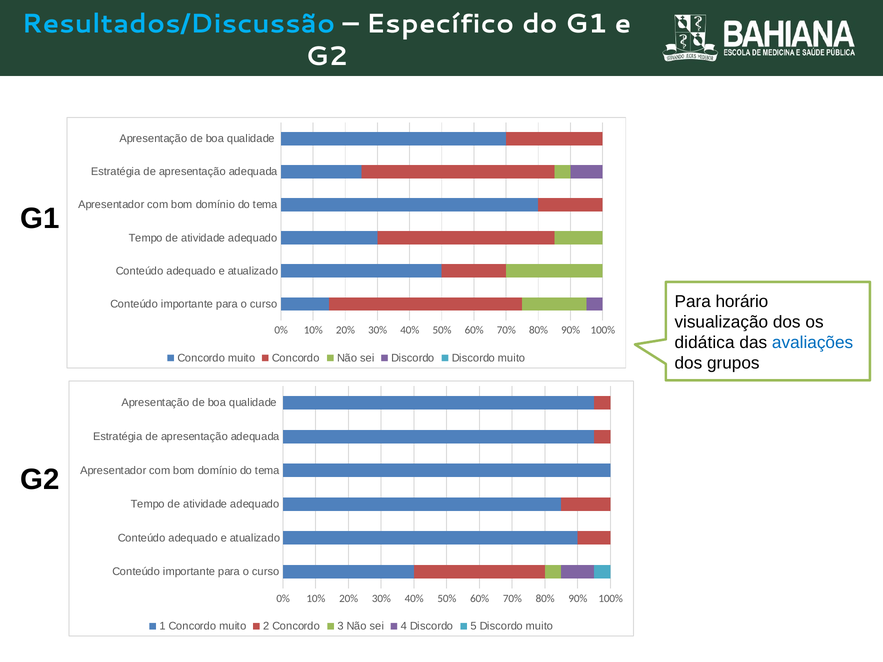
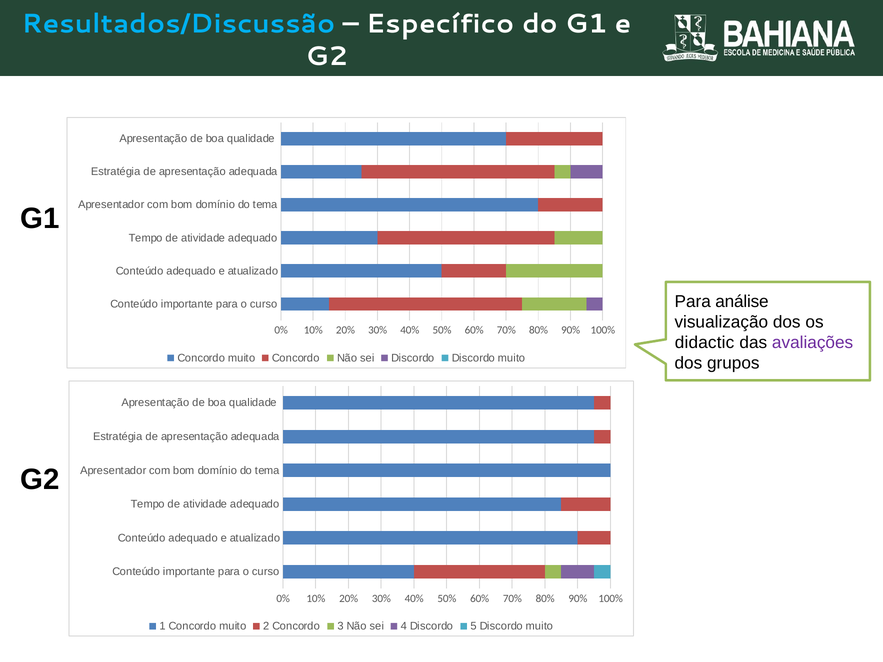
horário: horário -> análise
didática: didática -> didactic
avaliações colour: blue -> purple
